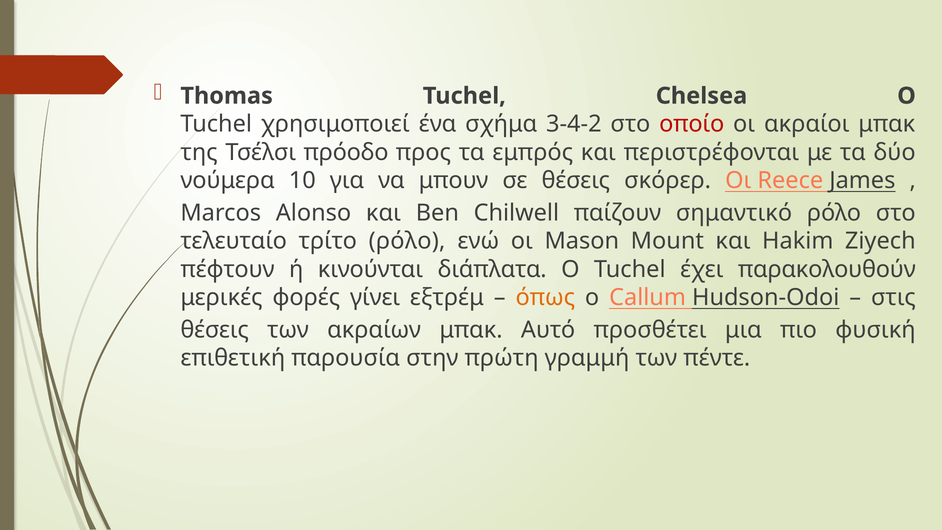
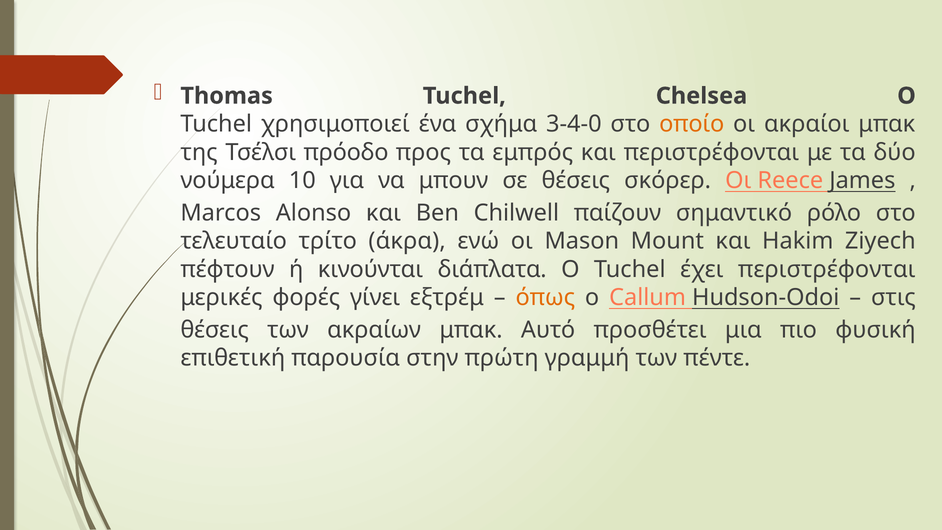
3-4-2: 3-4-2 -> 3-4-0
οποίο colour: red -> orange
τρίτο ρόλο: ρόλο -> άκρα
έχει παρακολουθούν: παρακολουθούν -> περιστρέφονται
